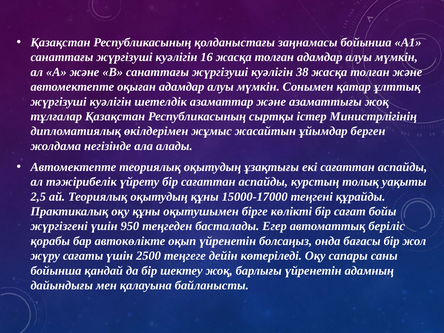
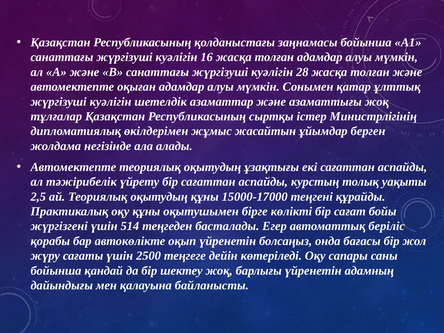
38: 38 -> 28
950: 950 -> 514
